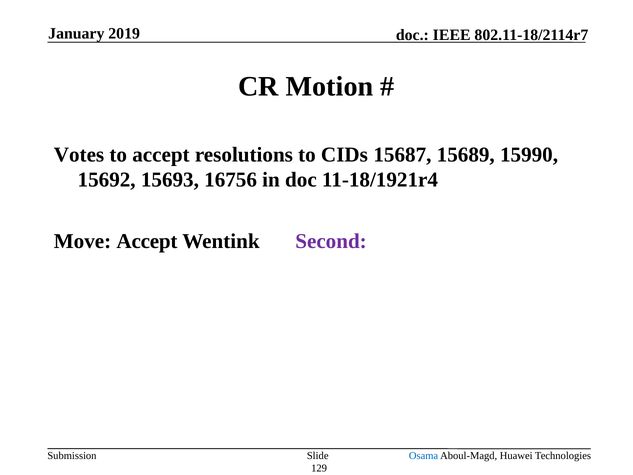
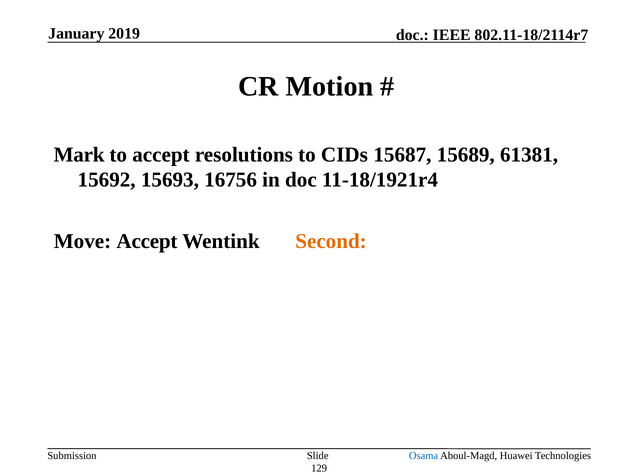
Votes: Votes -> Mark
15990: 15990 -> 61381
Second colour: purple -> orange
